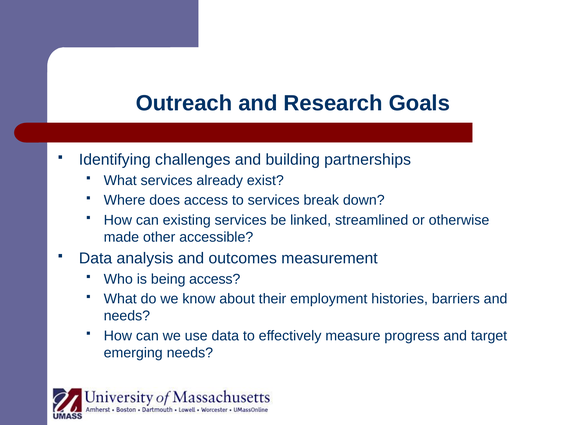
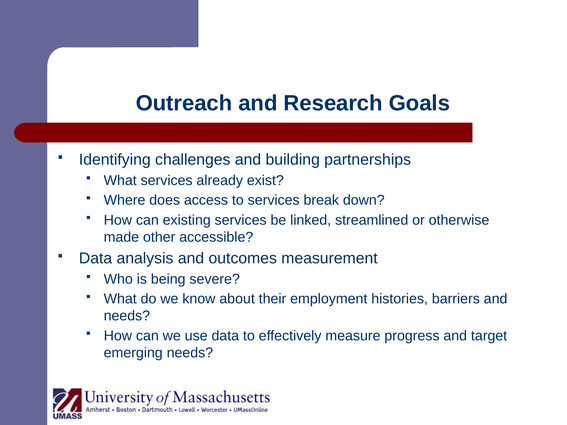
being access: access -> severe
